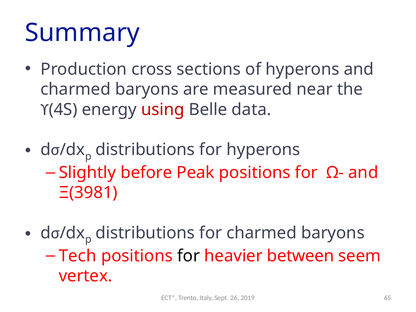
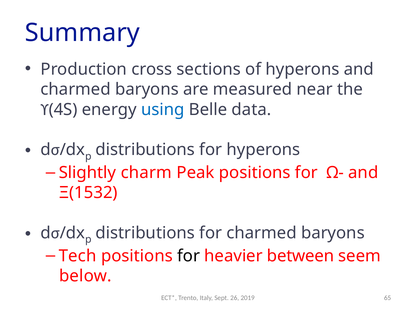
using colour: red -> blue
before: before -> charm
Ξ(3981: Ξ(3981 -> Ξ(1532
vertex: vertex -> below
